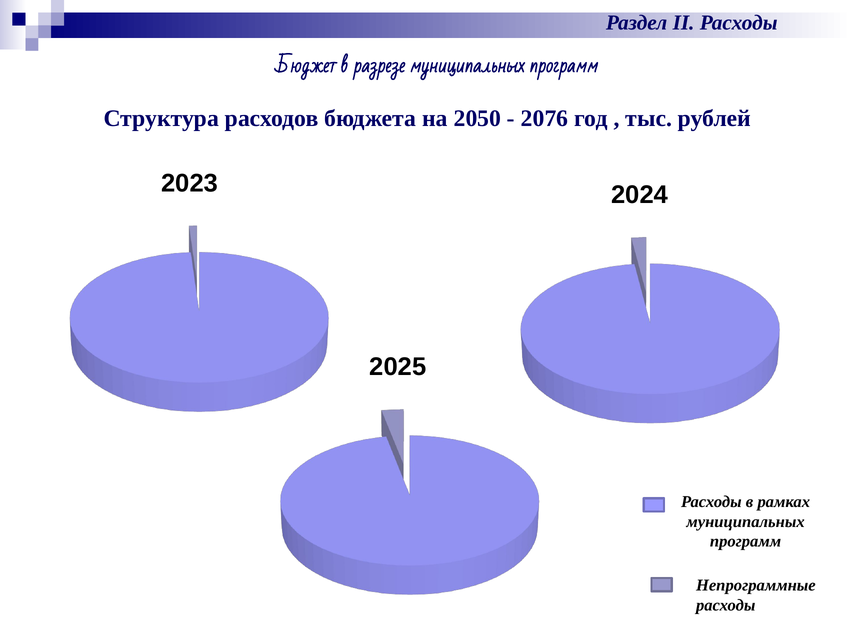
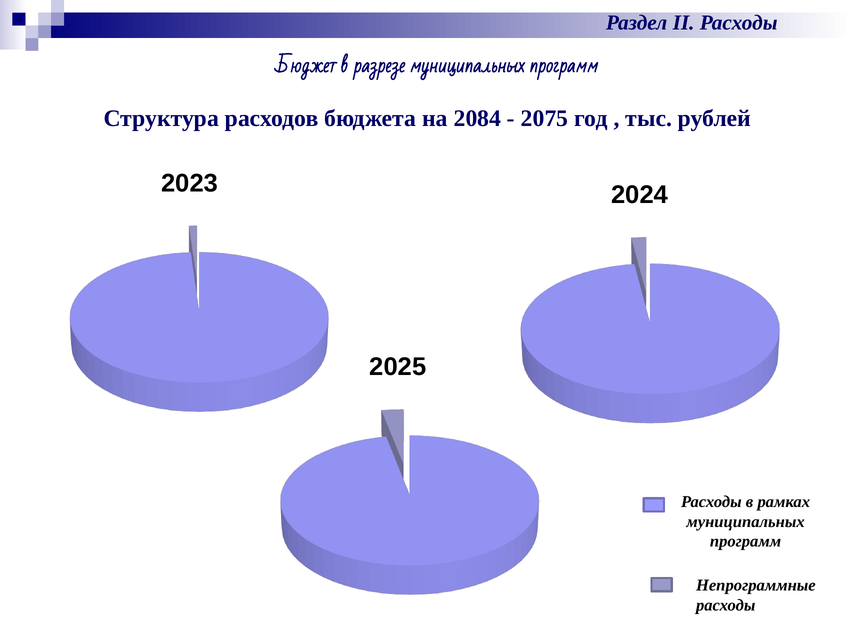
2050: 2050 -> 2084
2076: 2076 -> 2075
